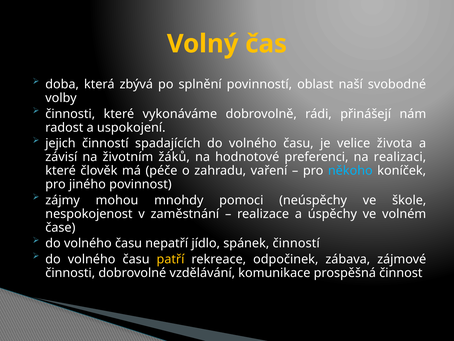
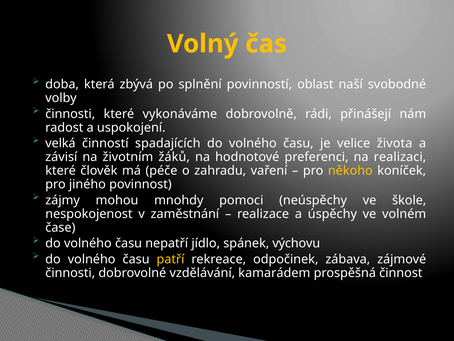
jejich: jejich -> velká
někoho colour: light blue -> yellow
spánek činností: činností -> výchovu
komunikace: komunikace -> kamarádem
